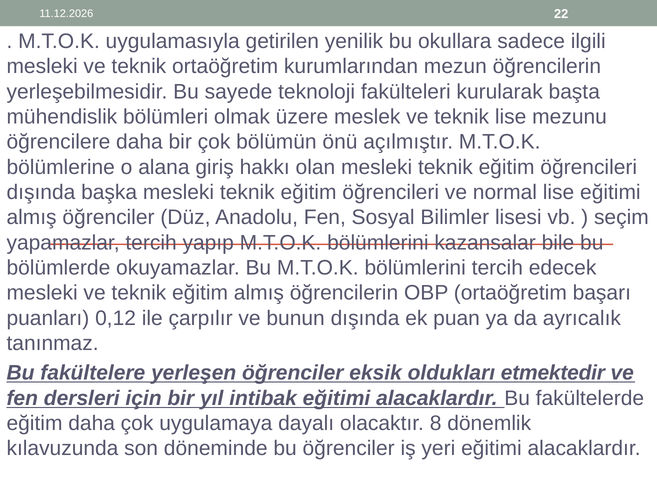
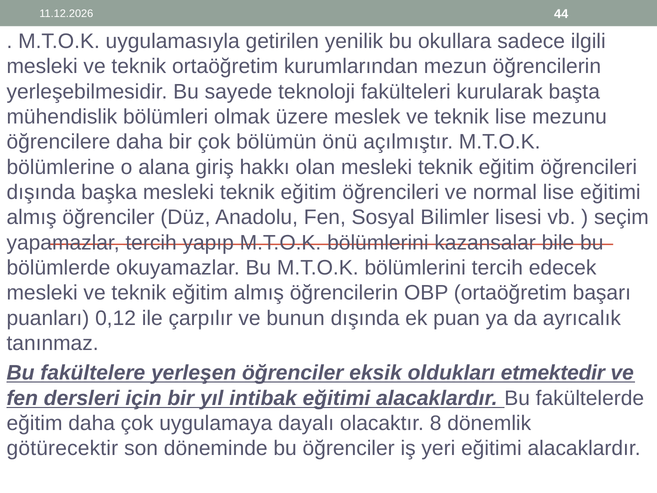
22: 22 -> 44
kılavuzunda: kılavuzunda -> götürecektir
